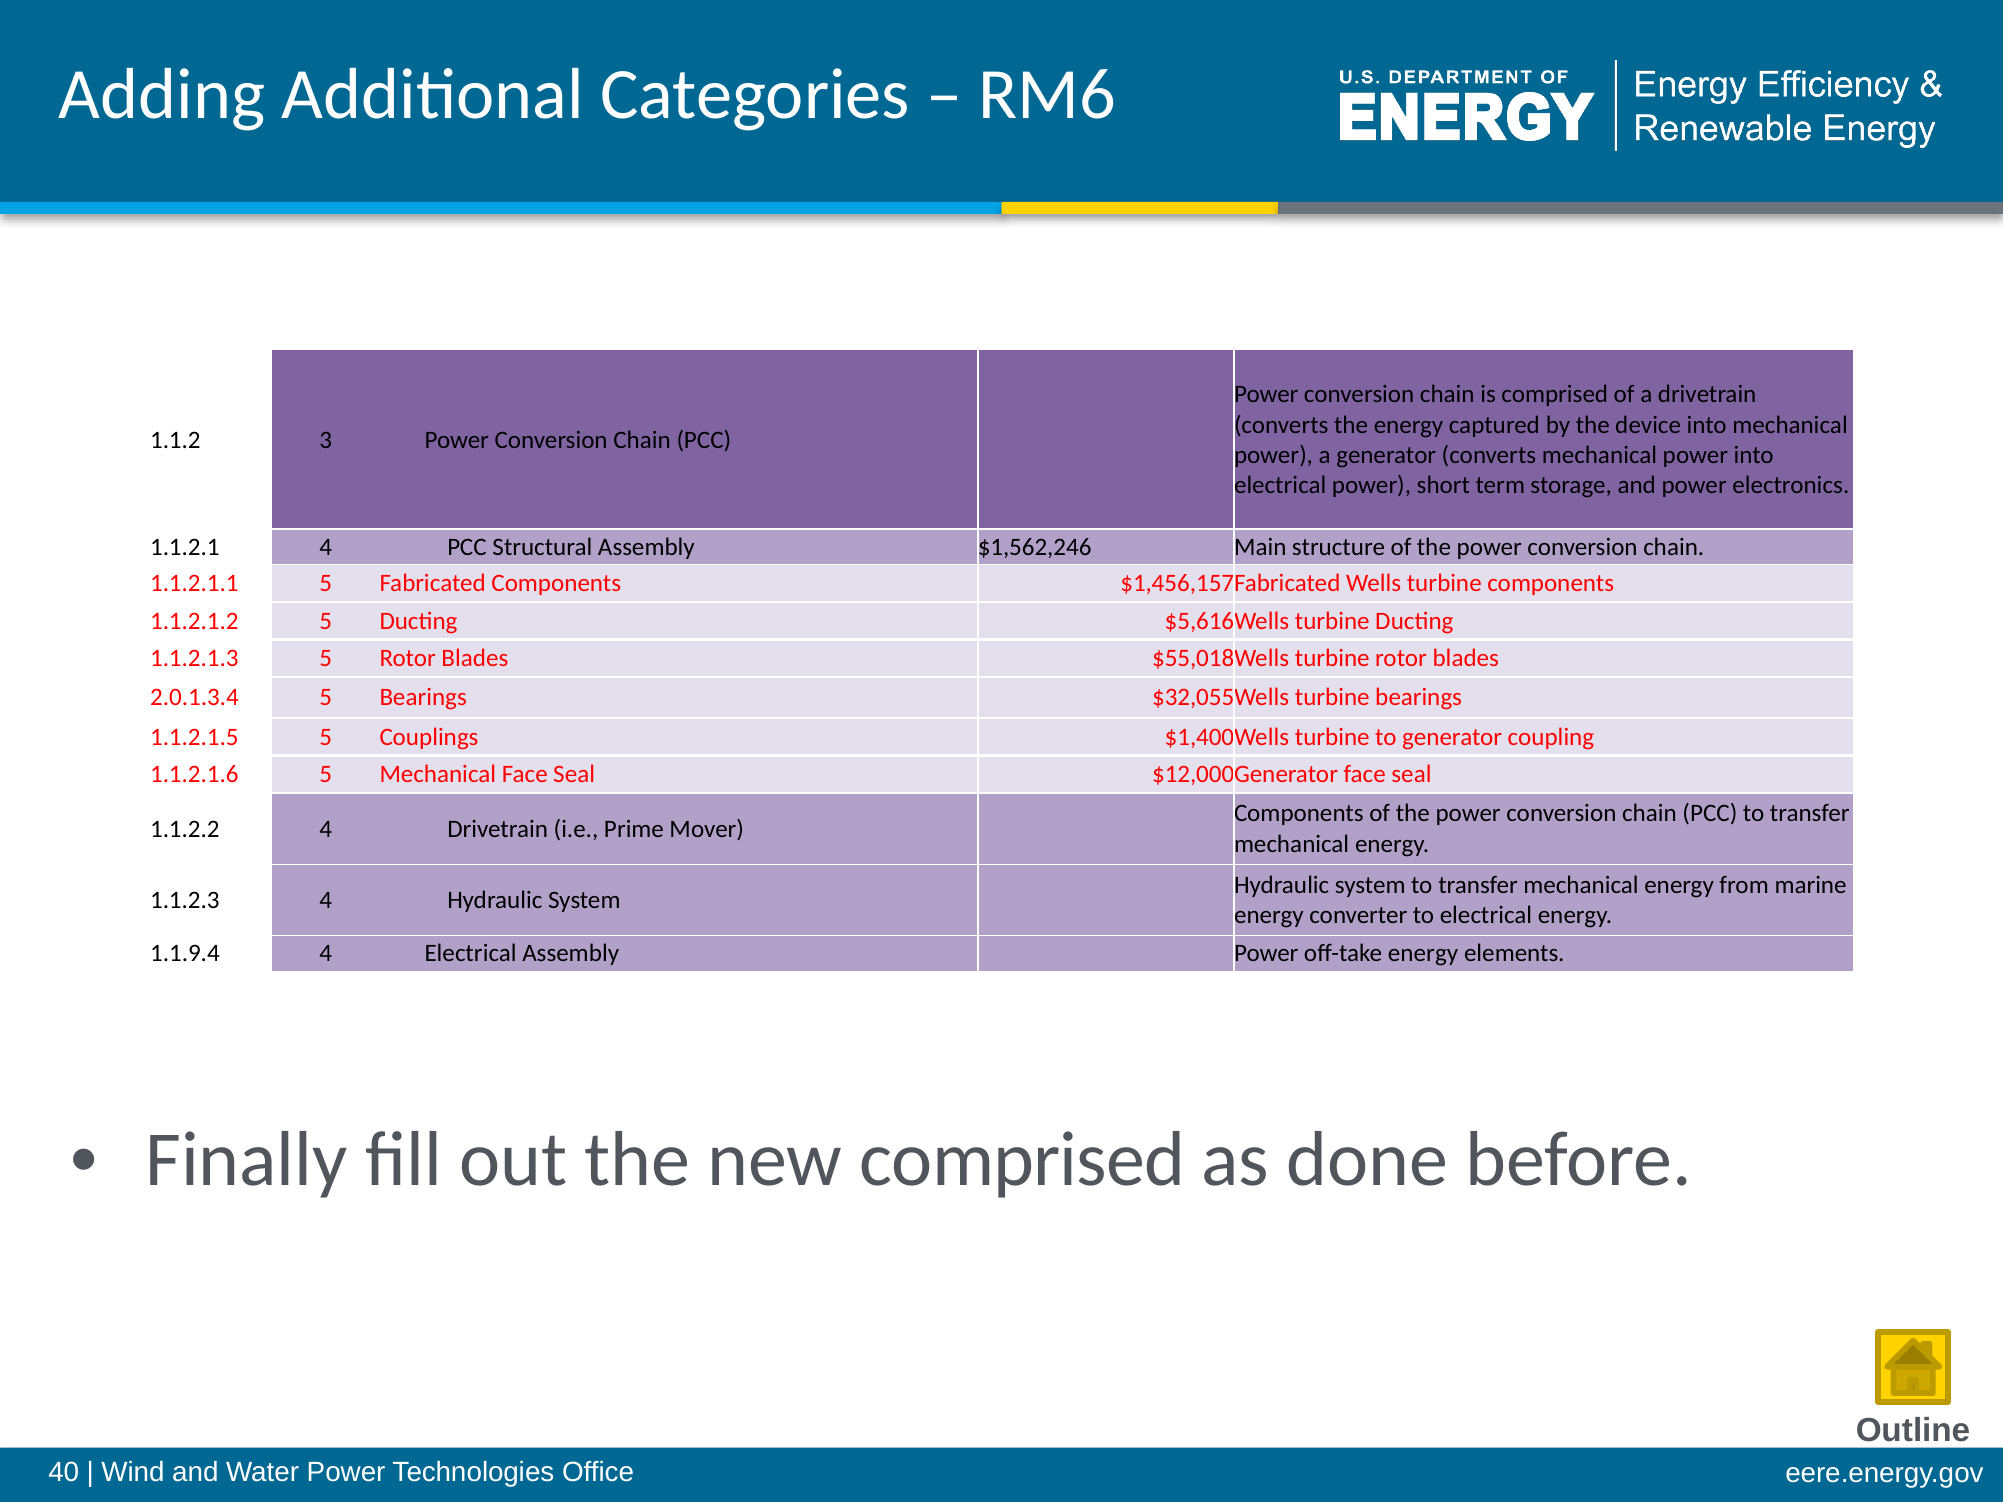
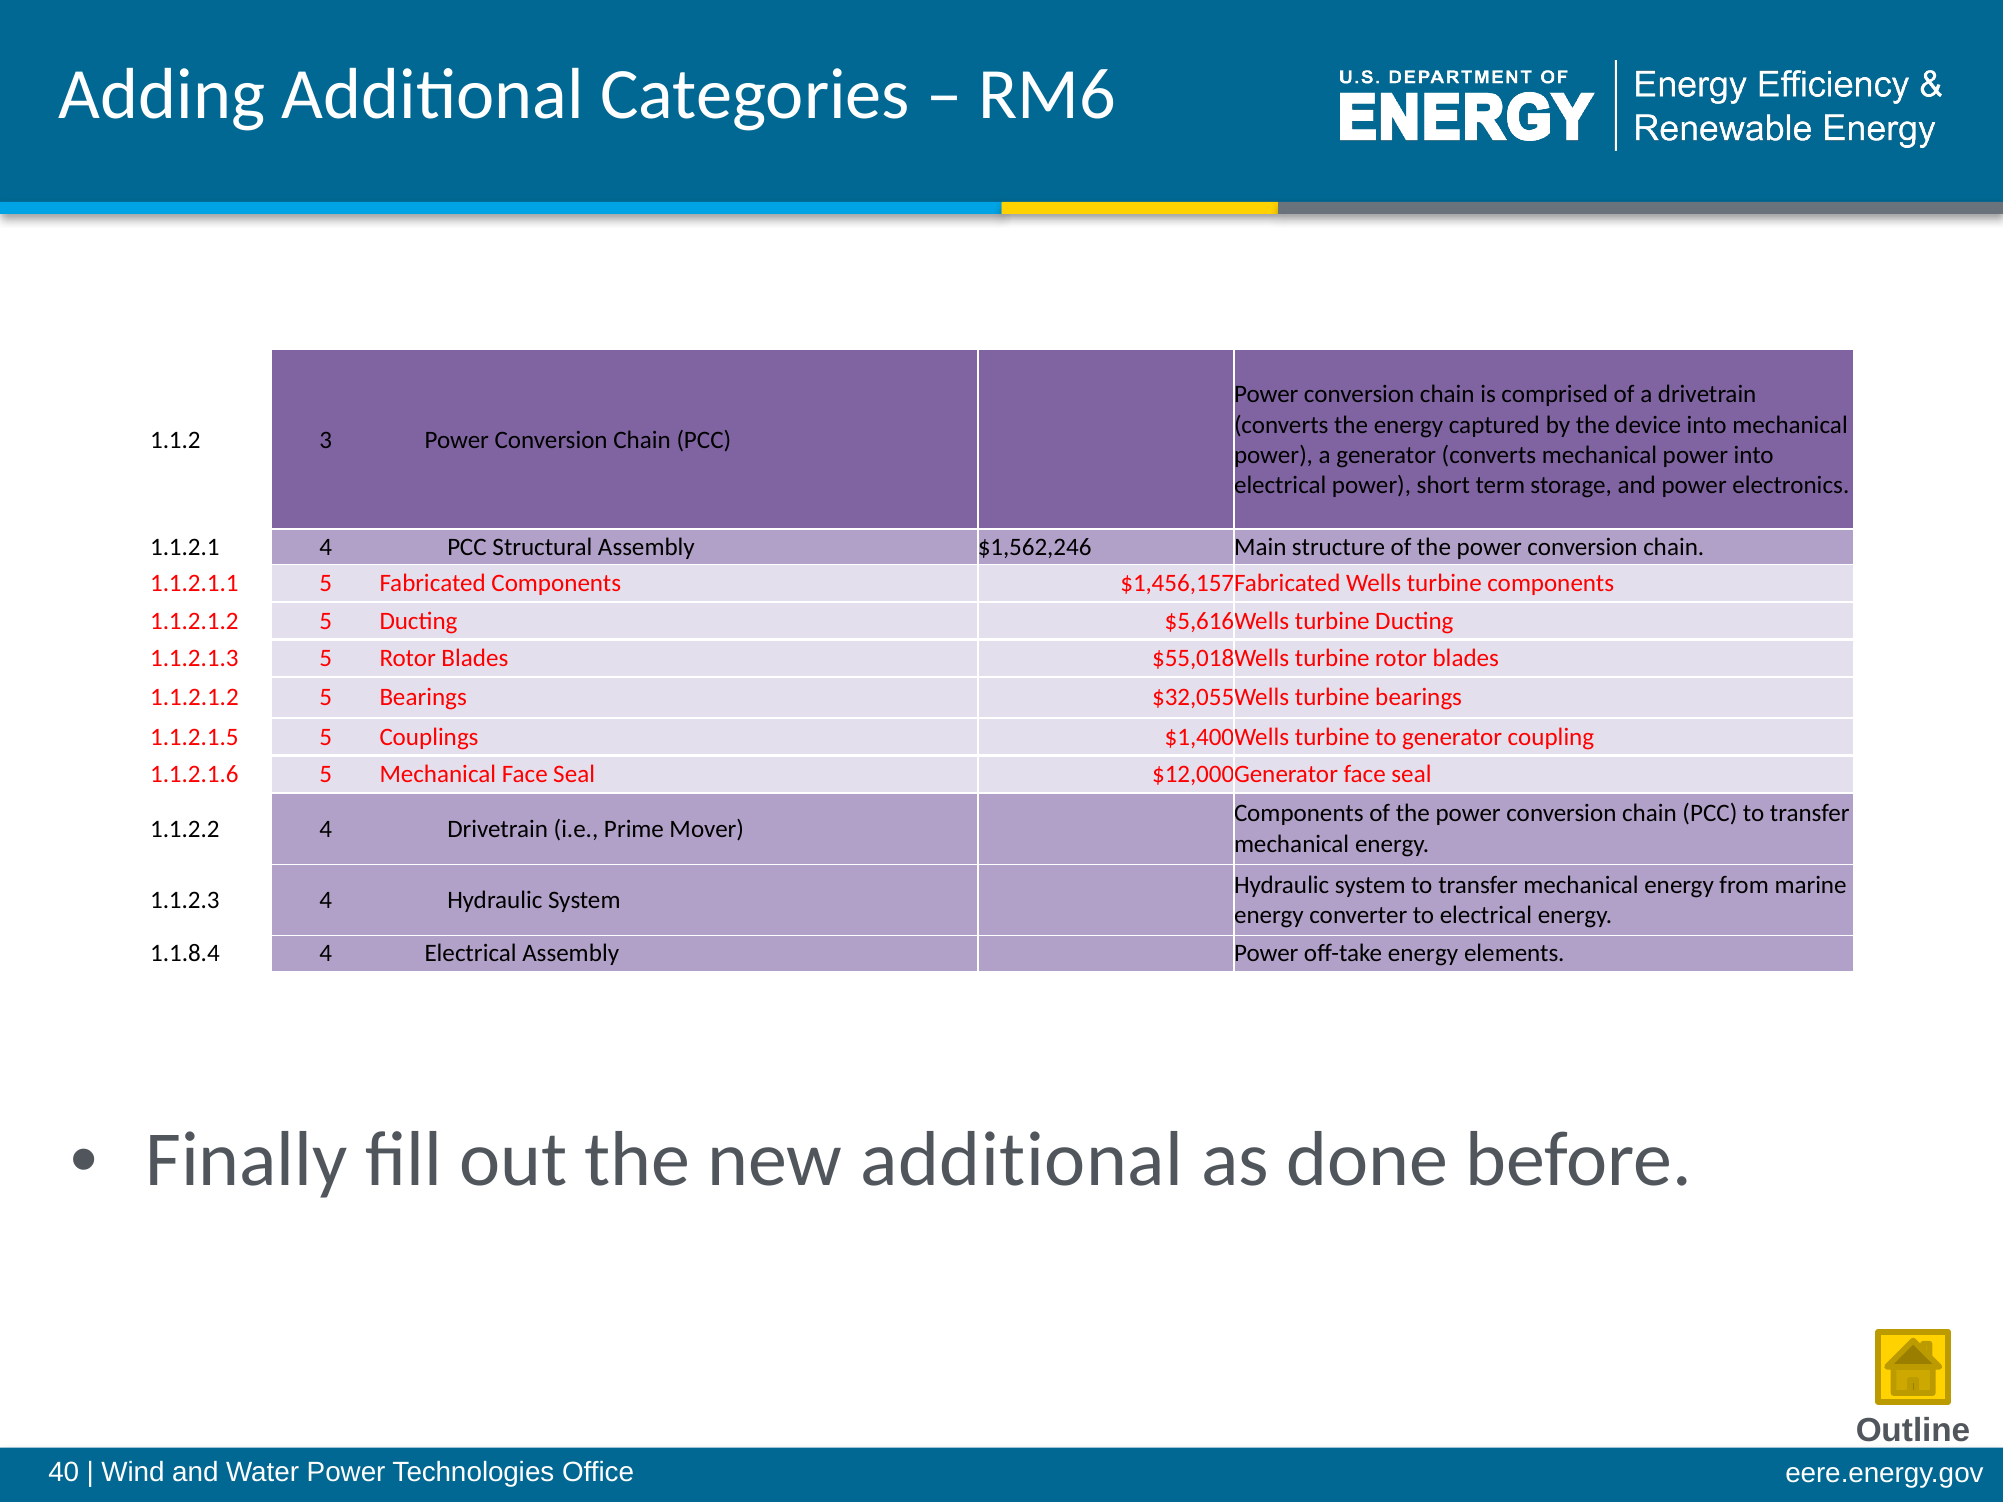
2.0.1.3.4 at (194, 698): 2.0.1.3.4 -> 1.1.2.1.2
1.1.9.4: 1.1.9.4 -> 1.1.8.4
new comprised: comprised -> additional
